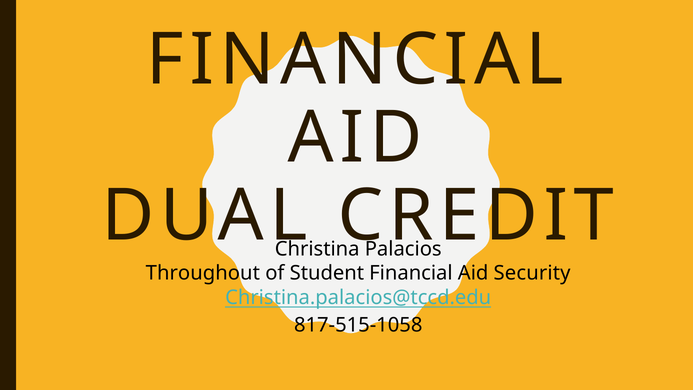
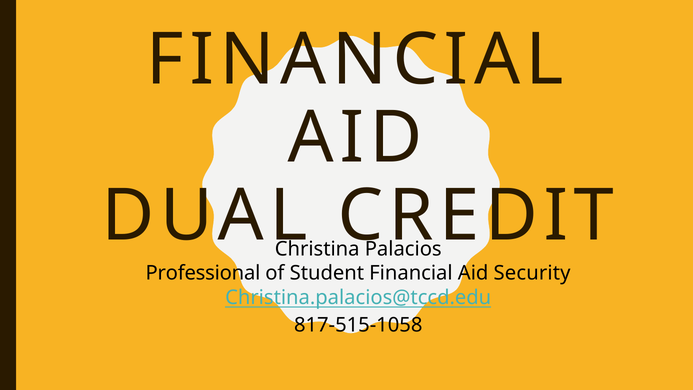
Throughout: Throughout -> Professional
